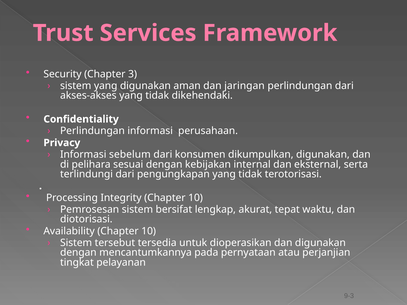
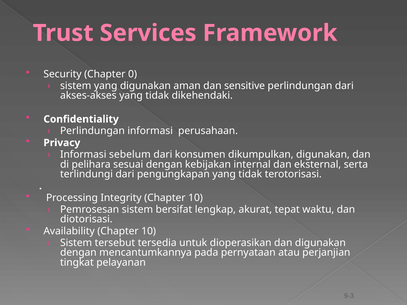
3: 3 -> 0
jaringan: jaringan -> sensitive
